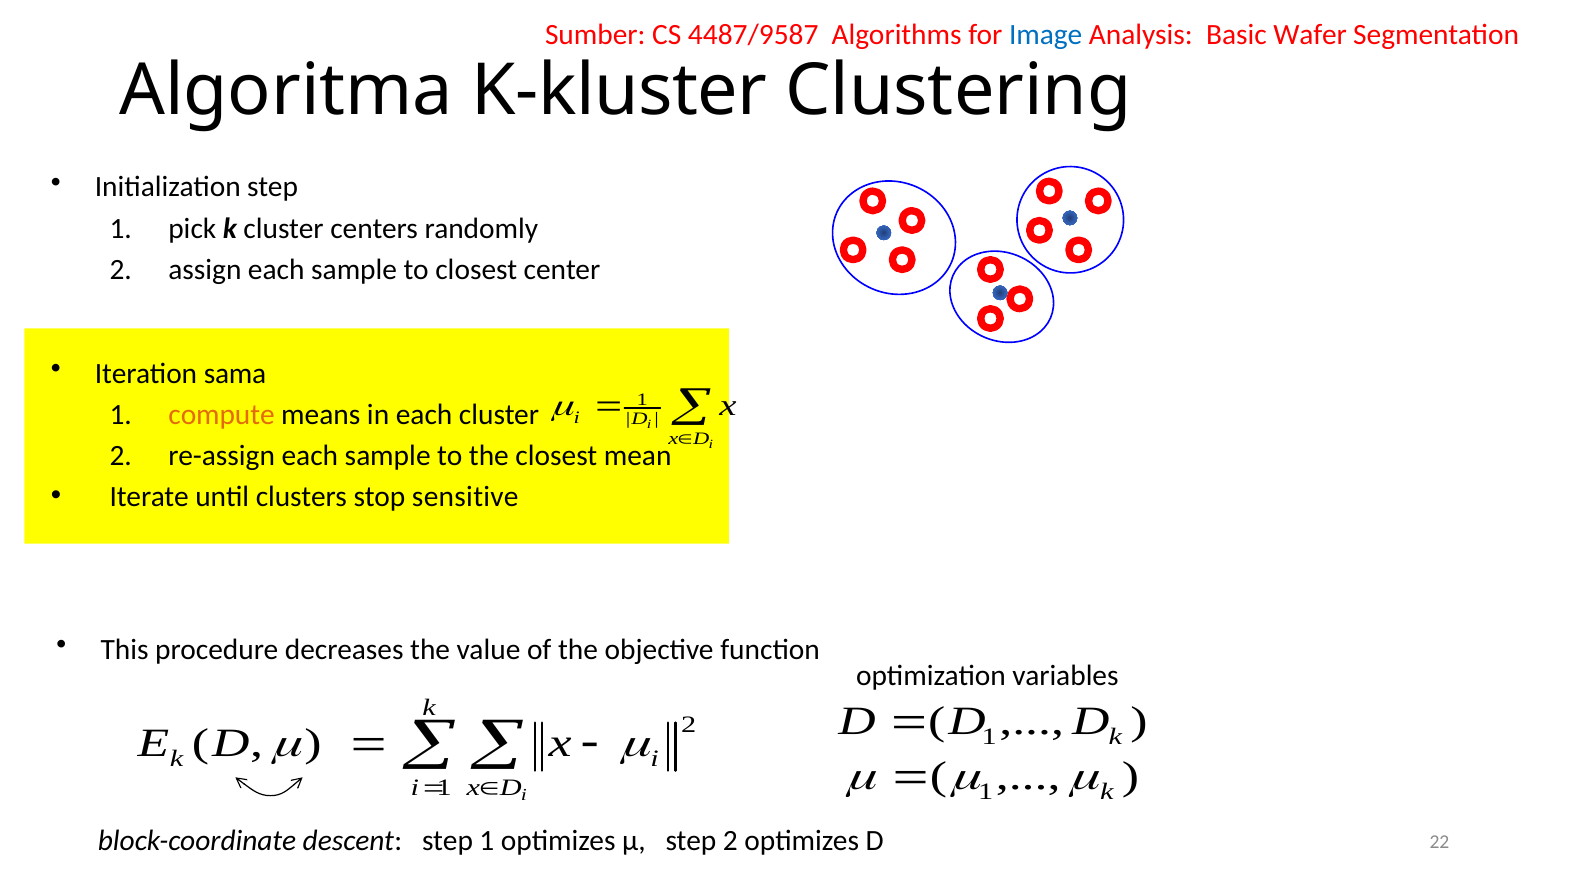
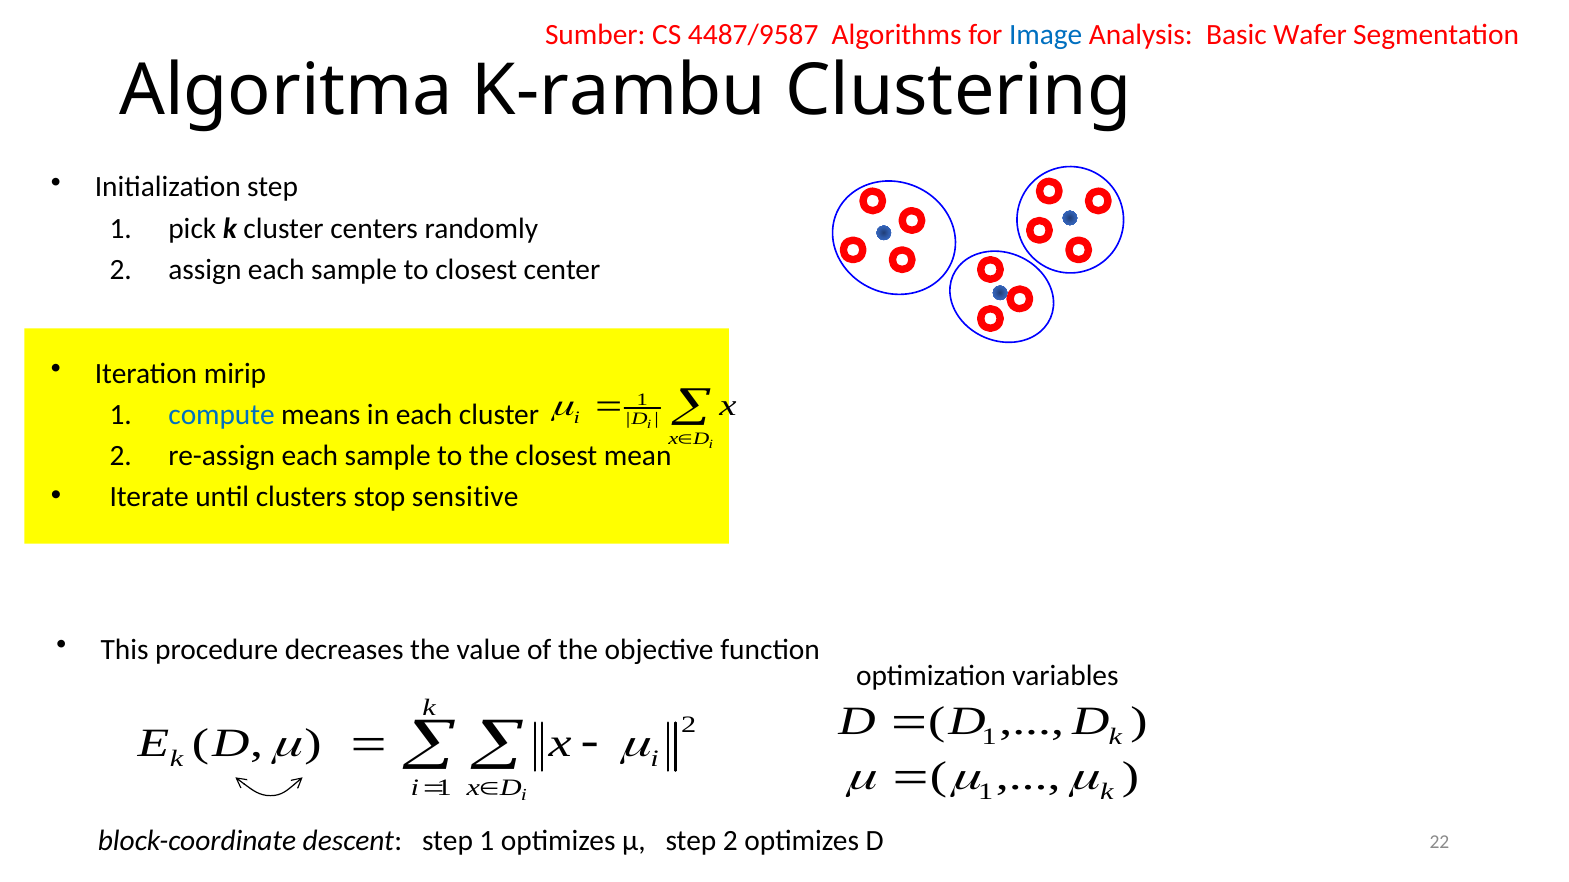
K-kluster: K-kluster -> K-rambu
sama: sama -> mirip
compute colour: orange -> blue
